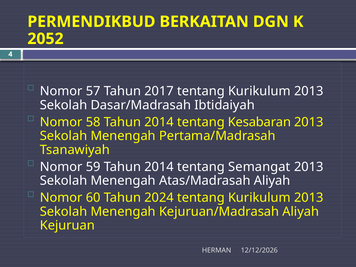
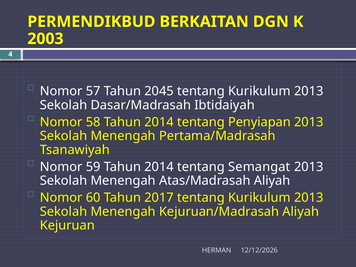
2052: 2052 -> 2003
2017: 2017 -> 2045
Kesabaran: Kesabaran -> Penyiapan
2024: 2024 -> 2017
